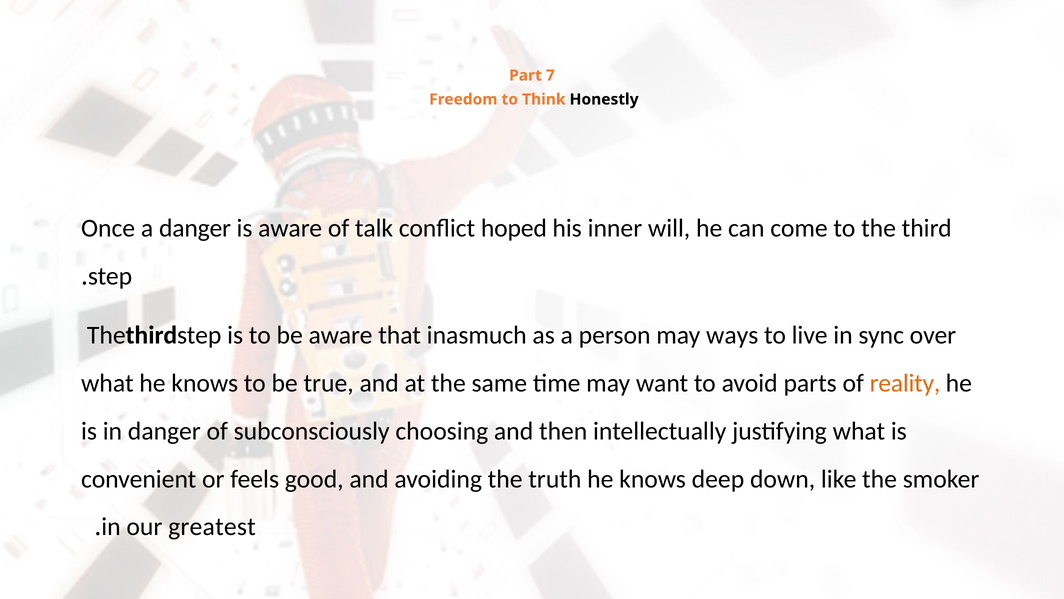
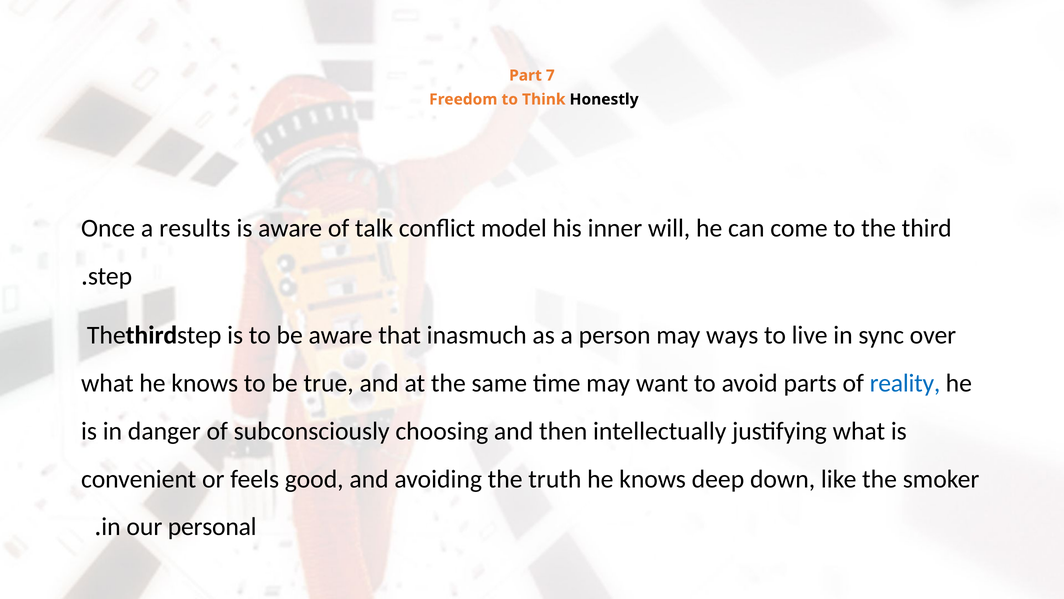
a danger: danger -> results
hoped: hoped -> model
reality colour: orange -> blue
greatest: greatest -> personal
